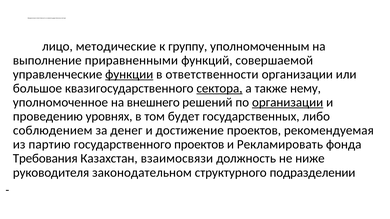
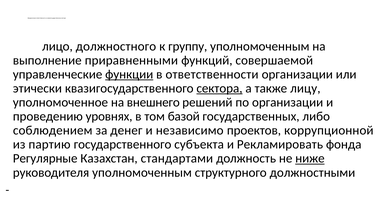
методические: методические -> должностного
большое: большое -> этически
нему: нему -> лицу
организации at (288, 103) underline: present -> none
будет: будет -> базой
достижение: достижение -> независимо
рекомендуемая: рекомендуемая -> коррупционной
государственного проектов: проектов -> субъекта
Требования: Требования -> Регулярные
взаимосвязи: взаимосвязи -> стандартами
ниже underline: none -> present
руководителя законодательном: законодательном -> уполномоченным
подразделении: подразделении -> должностными
